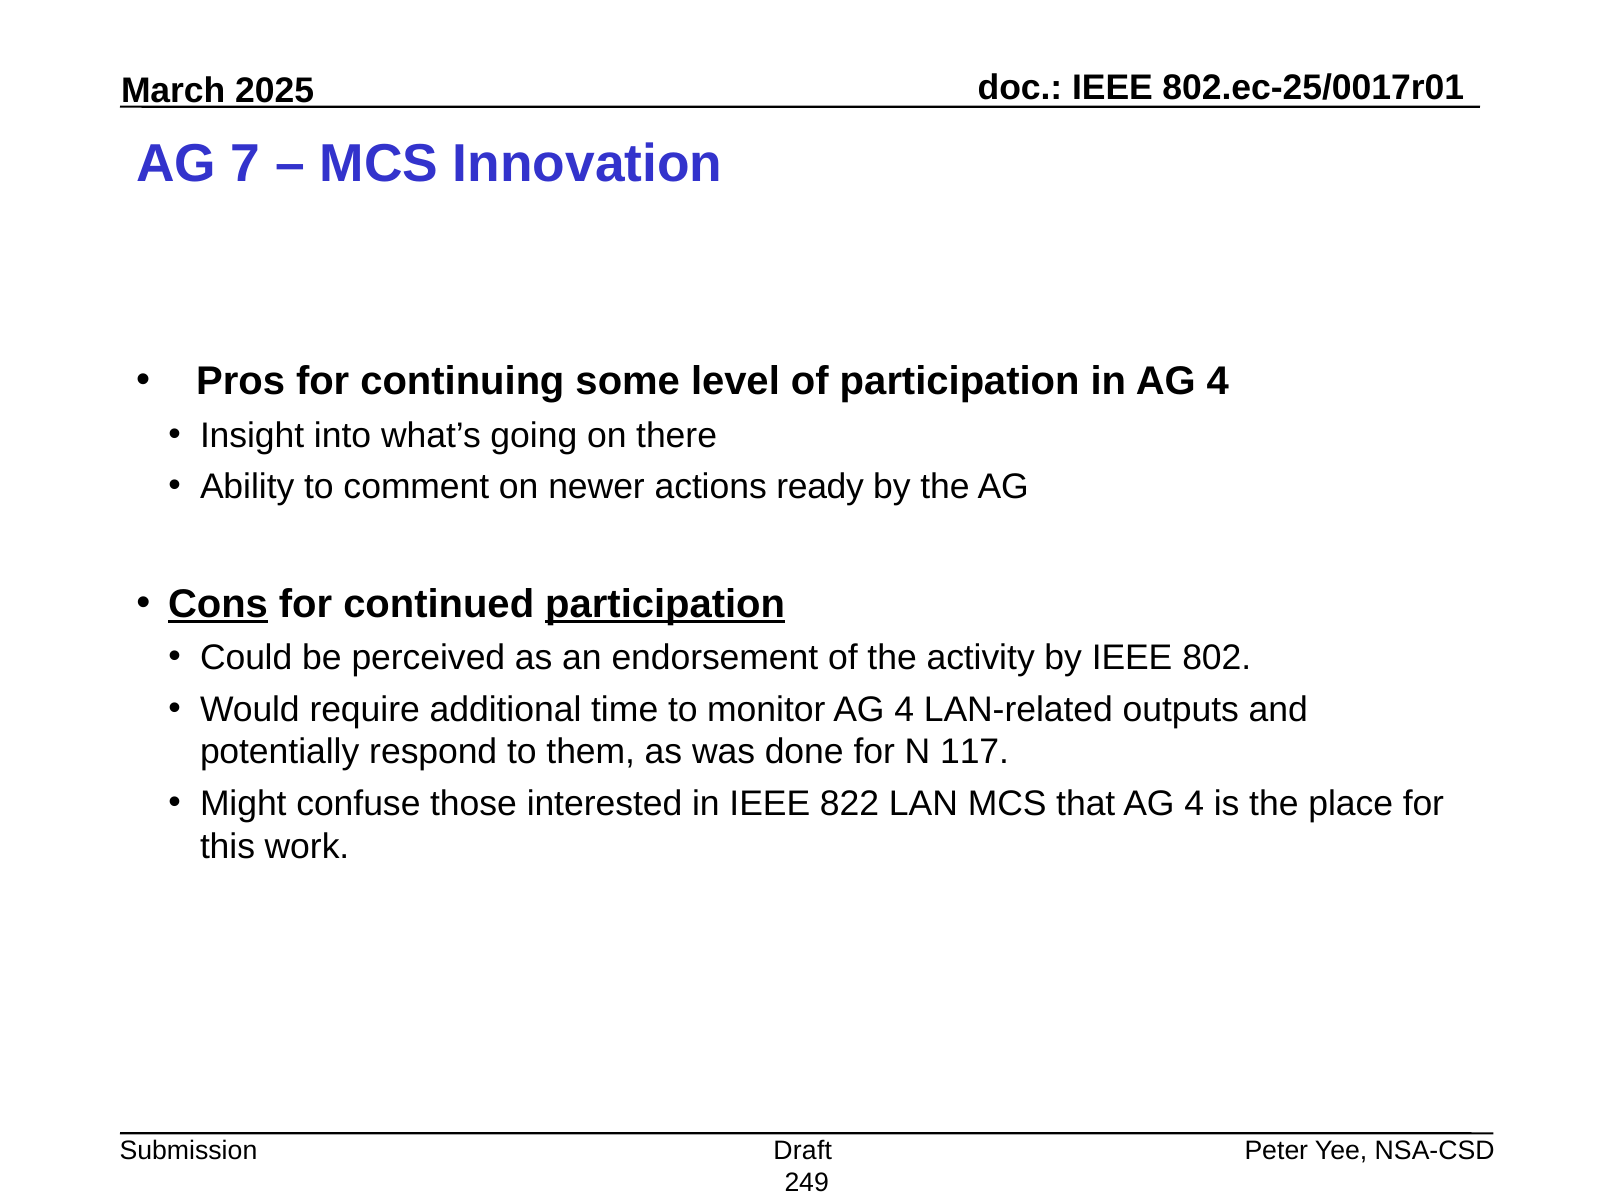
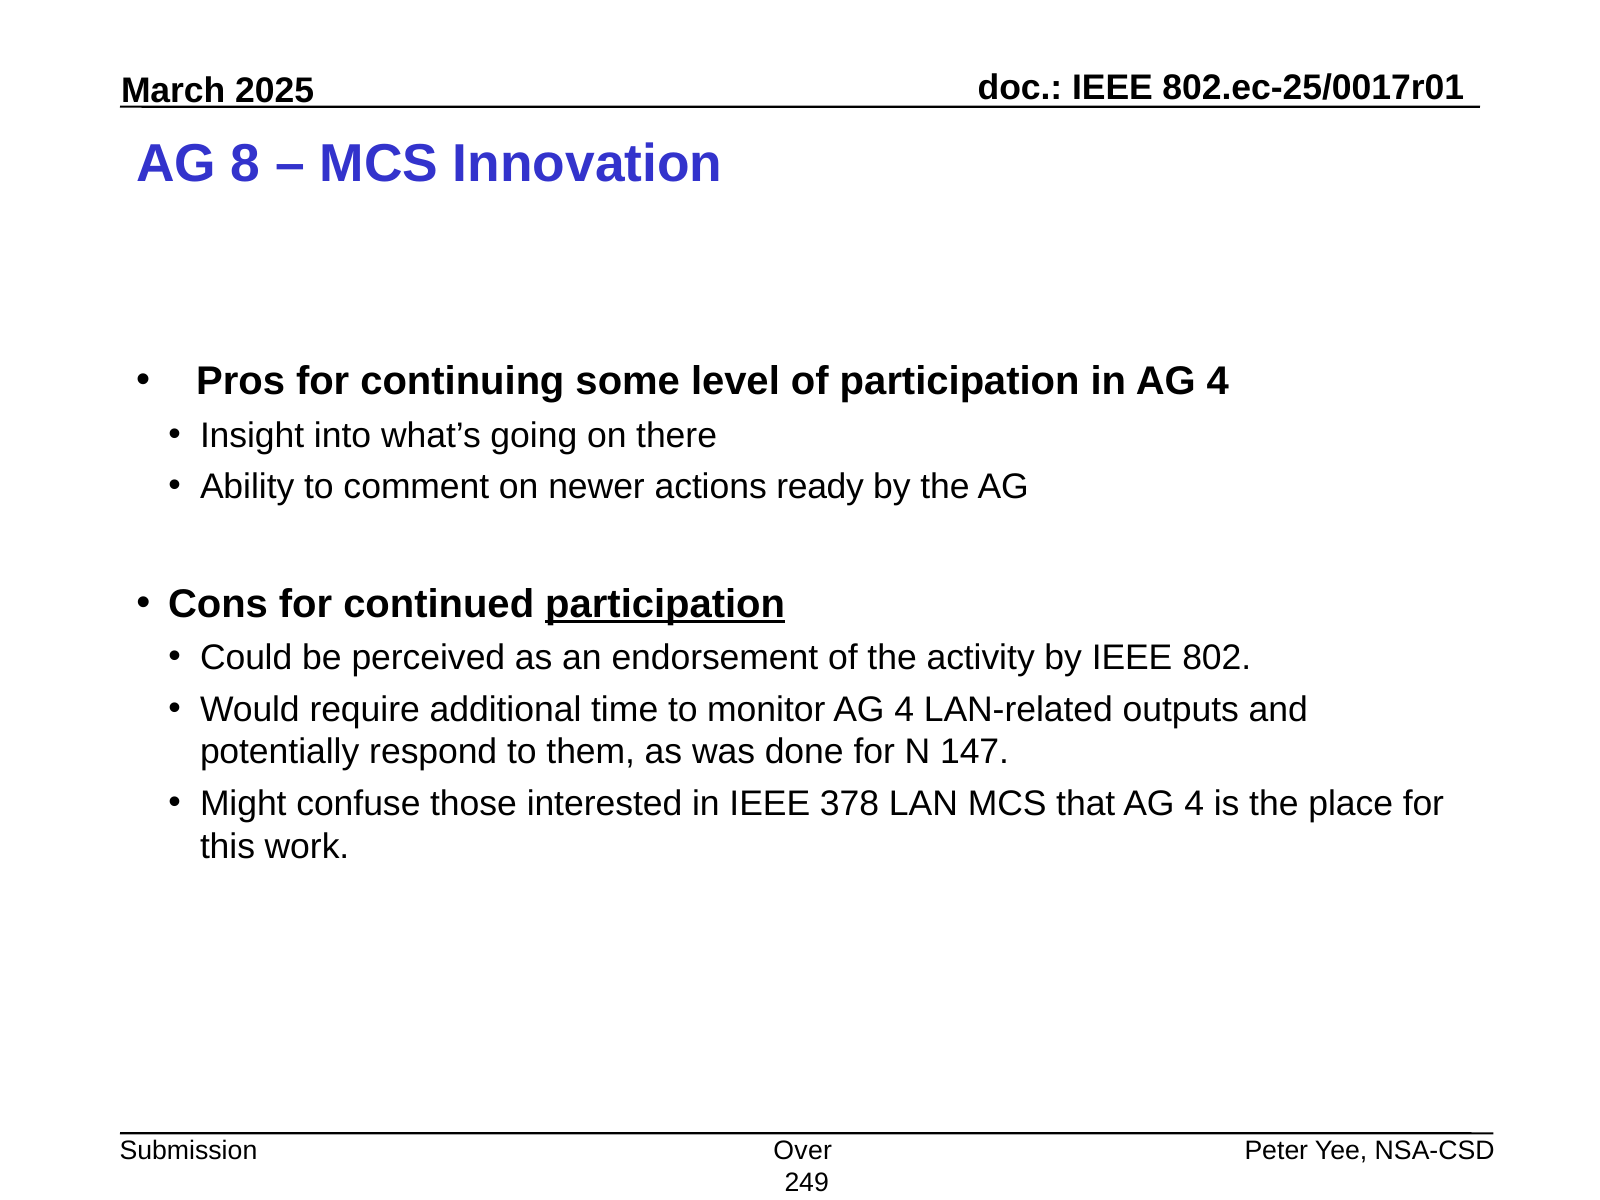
7: 7 -> 8
Cons underline: present -> none
117: 117 -> 147
822: 822 -> 378
Draft: Draft -> Over
